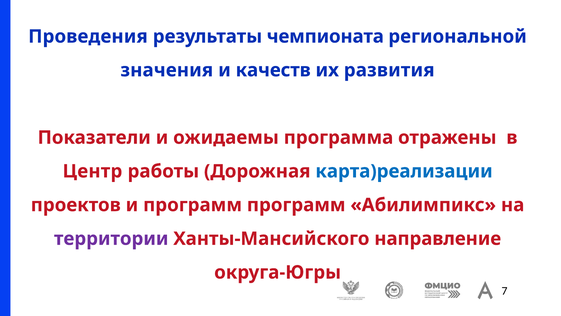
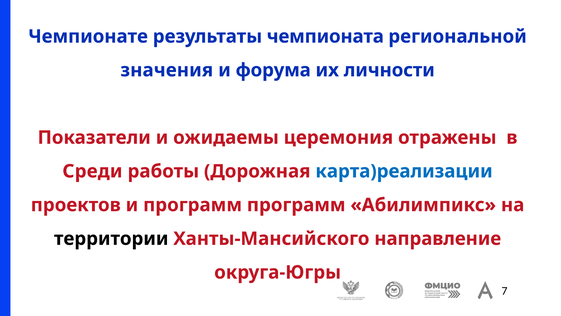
Проведения: Проведения -> Чемпионате
качеств: качеств -> форума
развития: развития -> личности
программа: программа -> церемония
Центр: Центр -> Среди
территории colour: purple -> black
